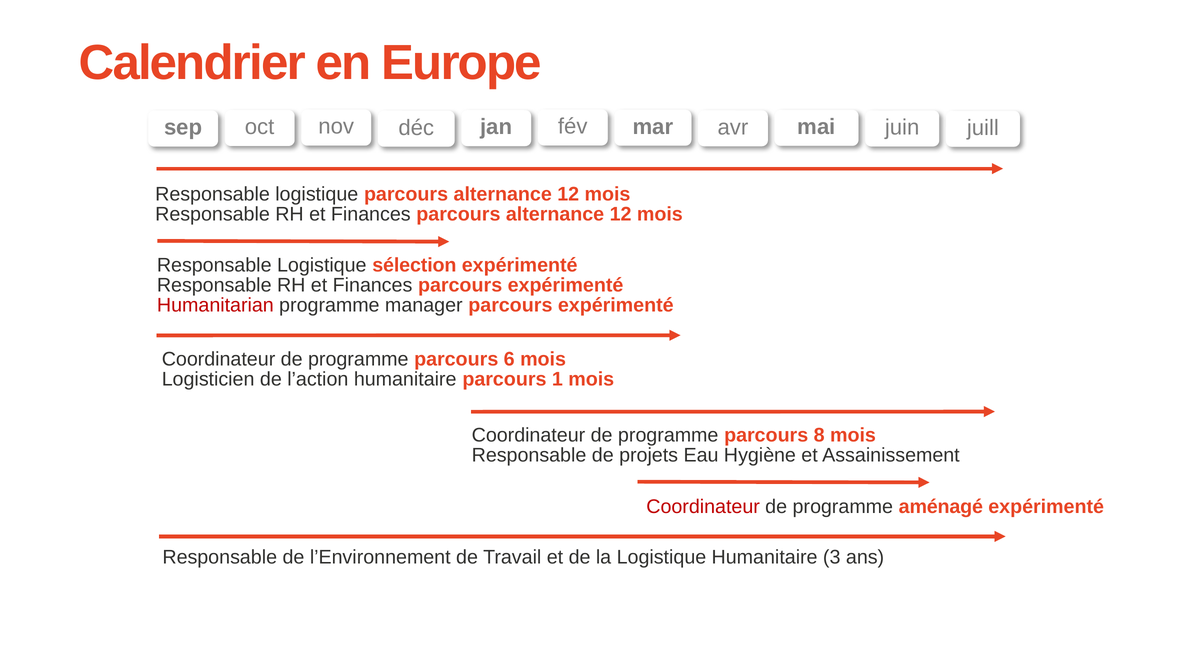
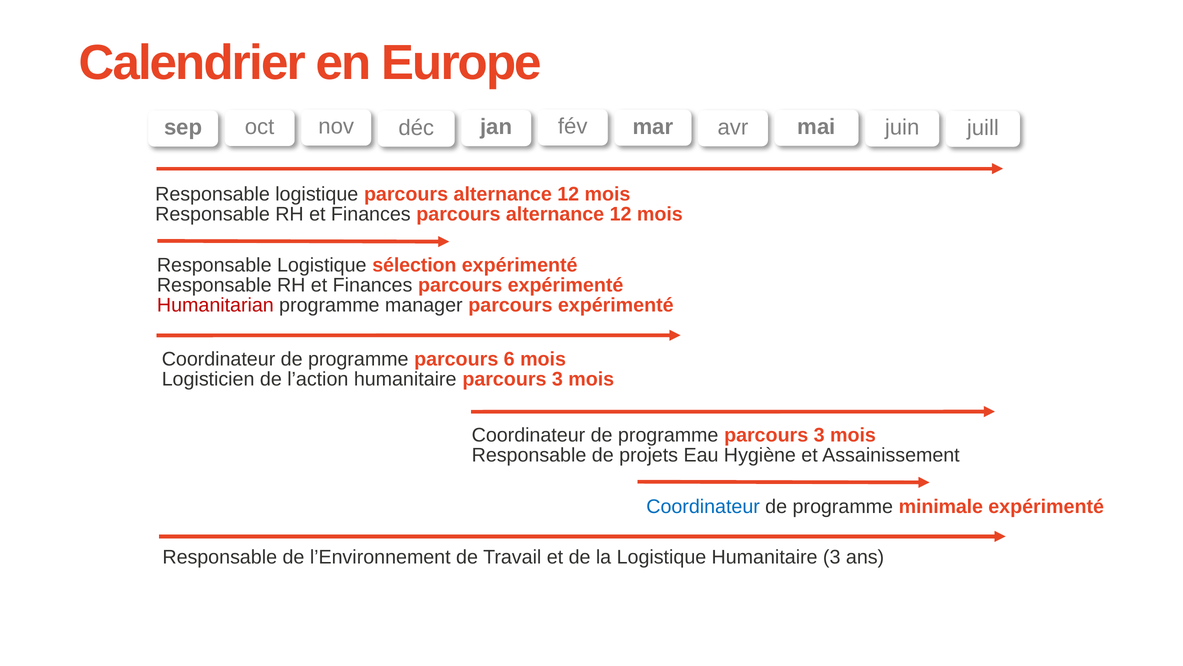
humanitaire parcours 1: 1 -> 3
programme parcours 8: 8 -> 3
Coordinateur at (703, 506) colour: red -> blue
aménagé: aménagé -> minimale
